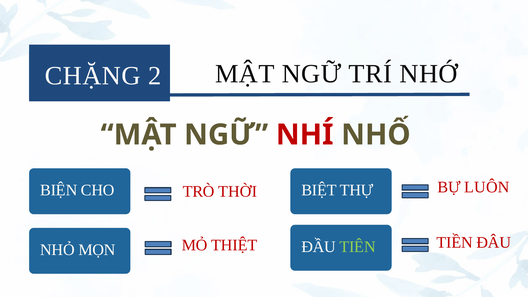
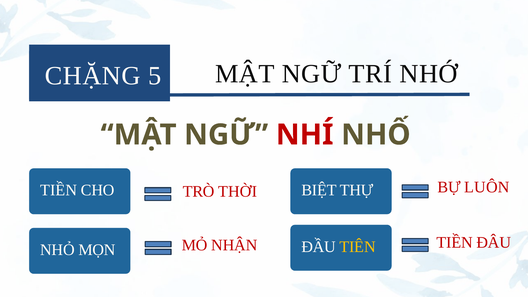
2: 2 -> 5
BIỆN at (59, 190): BIỆN -> TIỀN
THIỆT: THIỆT -> NHẬN
TIÊN colour: light green -> yellow
